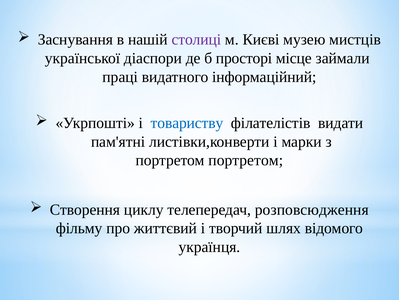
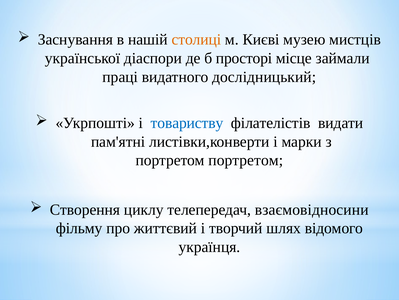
столиці colour: purple -> orange
інформаційний: інформаційний -> дослідницький
розповсюдження: розповсюдження -> взаємовідносини
